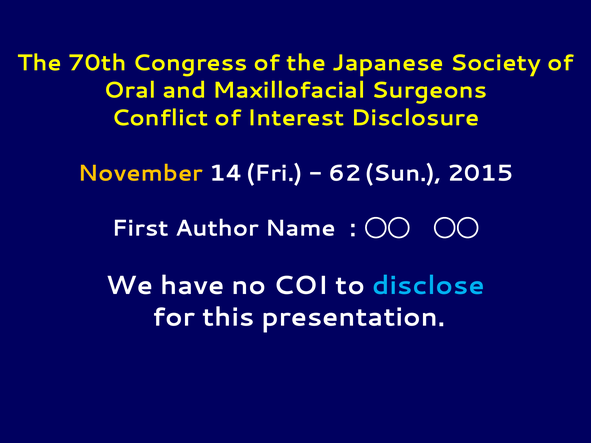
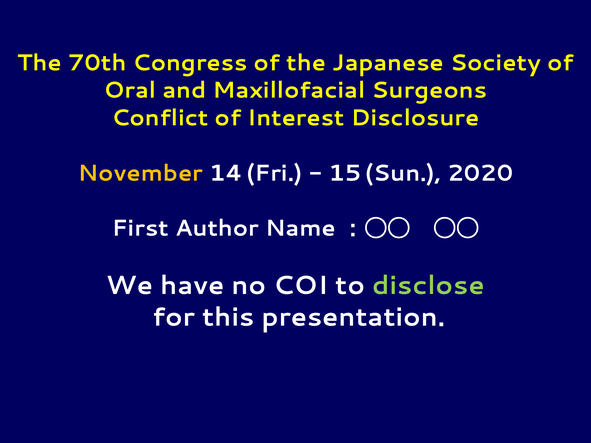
62: 62 -> 15
2015: 2015 -> 2020
disclose colour: light blue -> light green
